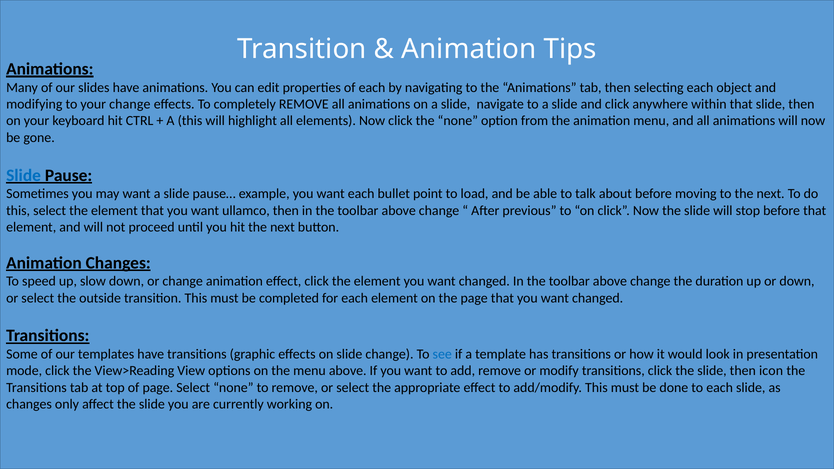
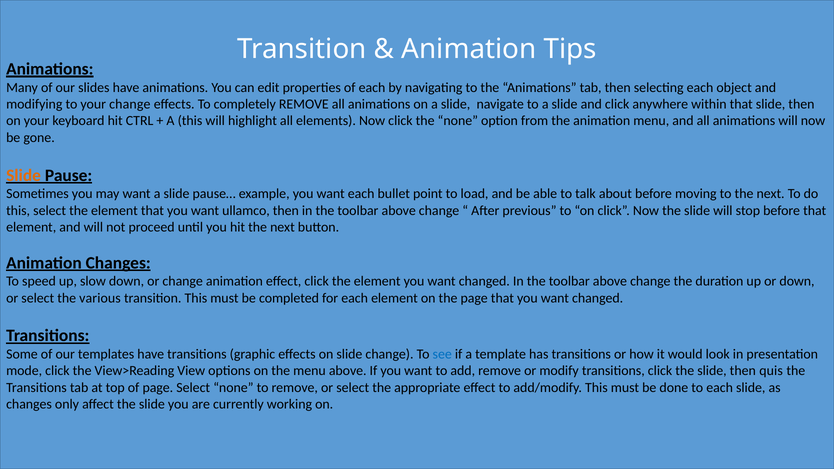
Slide at (24, 175) colour: blue -> orange
outside: outside -> various
icon: icon -> quis
